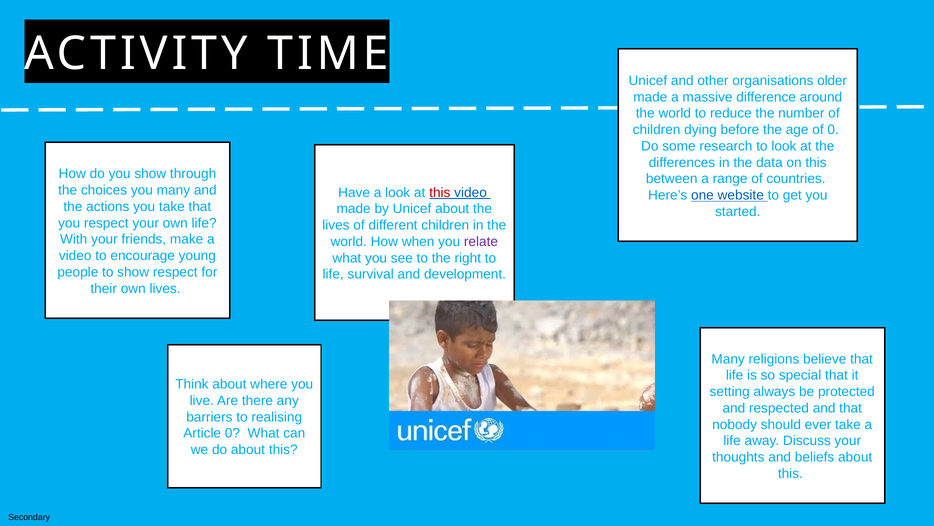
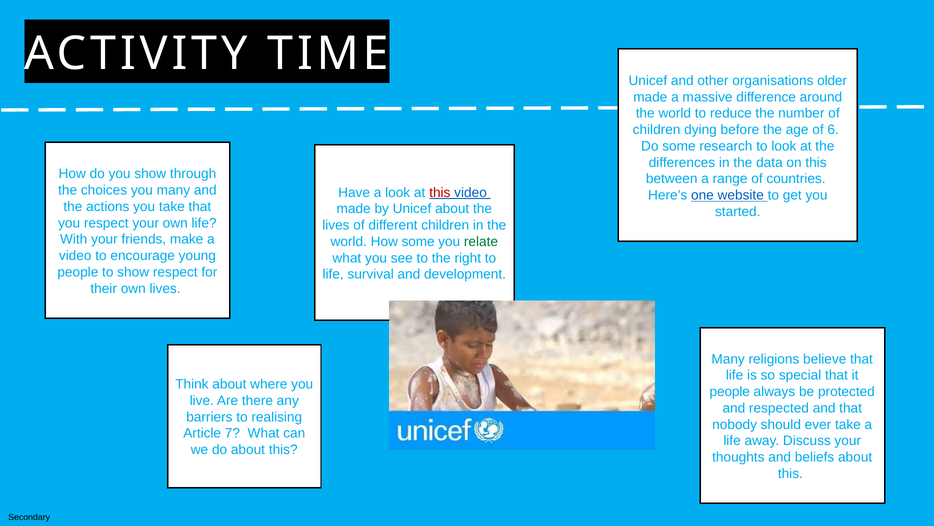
of 0: 0 -> 6
How when: when -> some
relate colour: purple -> green
setting at (730, 391): setting -> people
Article 0: 0 -> 7
